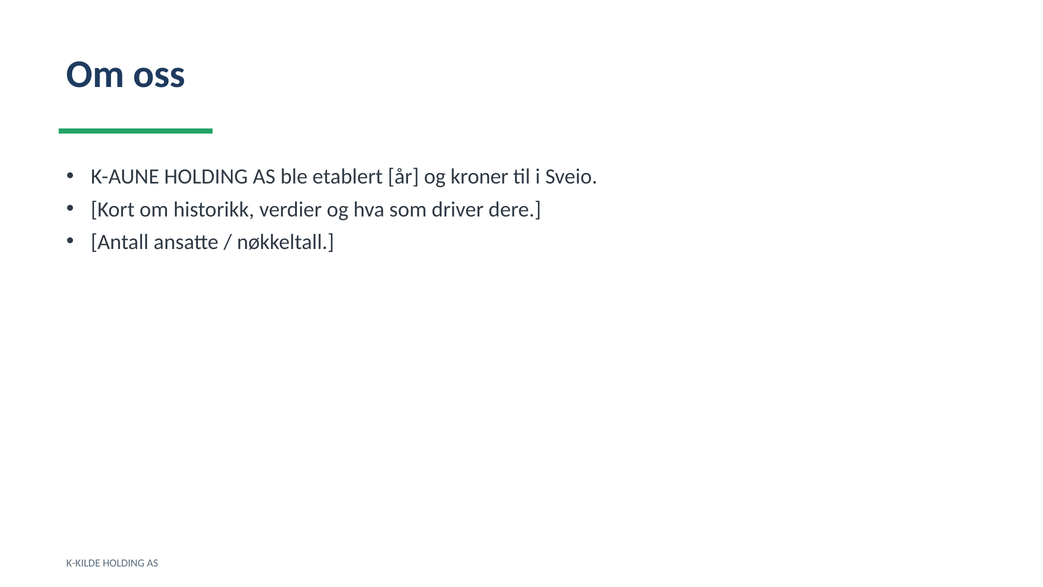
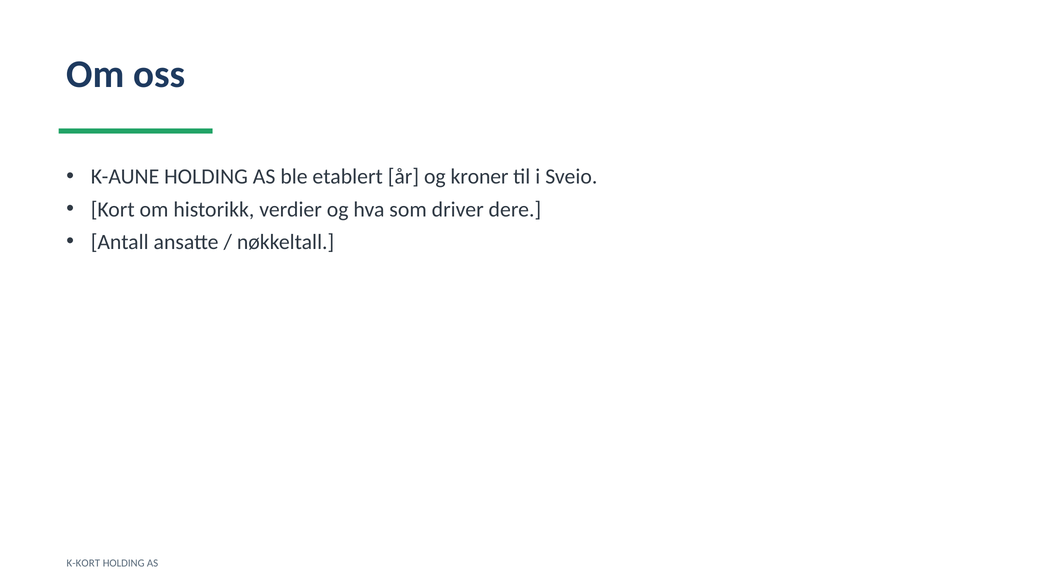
K-KILDE: K-KILDE -> K-KORT
